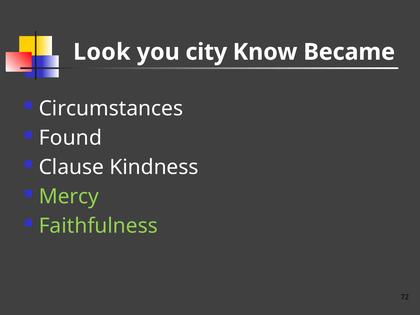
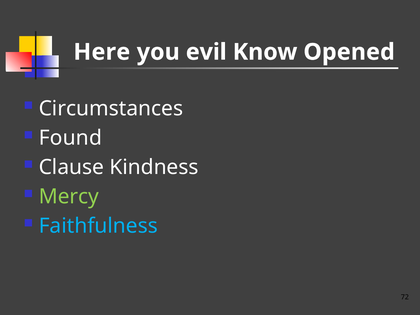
Look: Look -> Here
city: city -> evil
Became: Became -> Opened
Faithfulness colour: light green -> light blue
